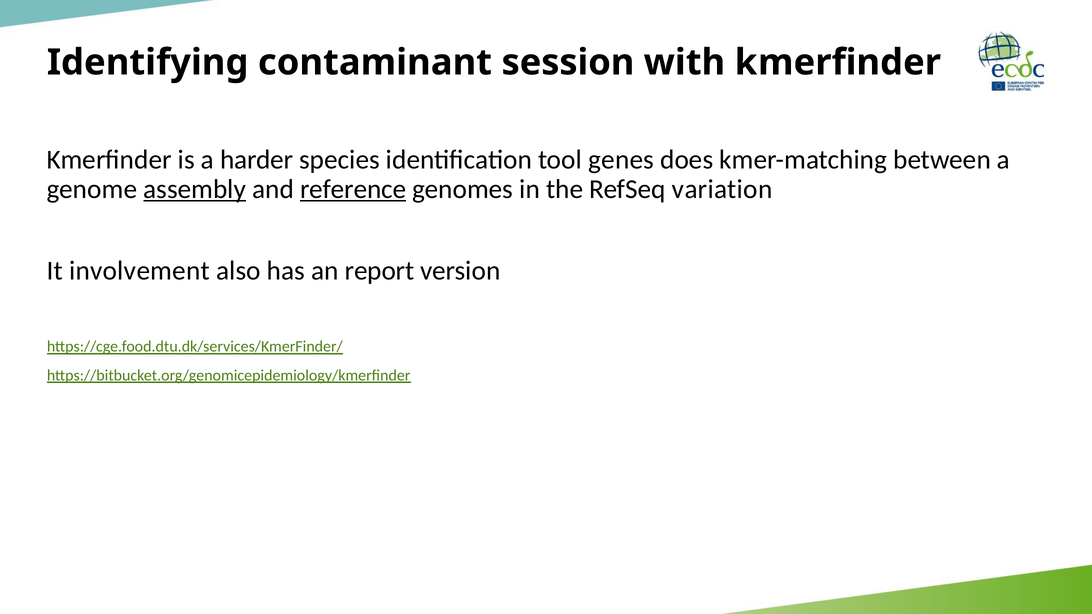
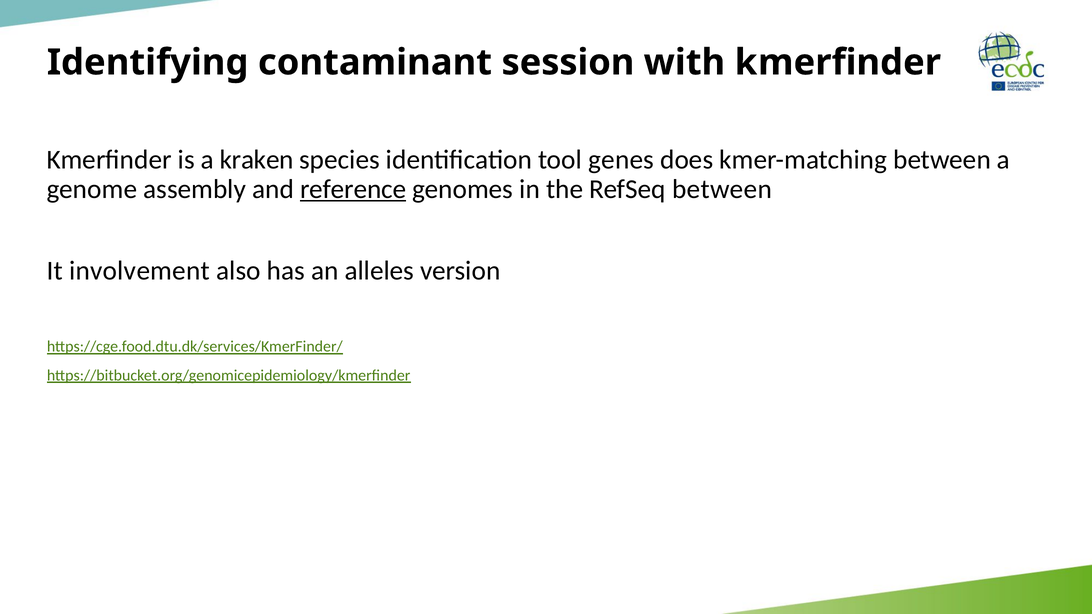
harder: harder -> kraken
assembly underline: present -> none
RefSeq variation: variation -> between
report: report -> alleles
